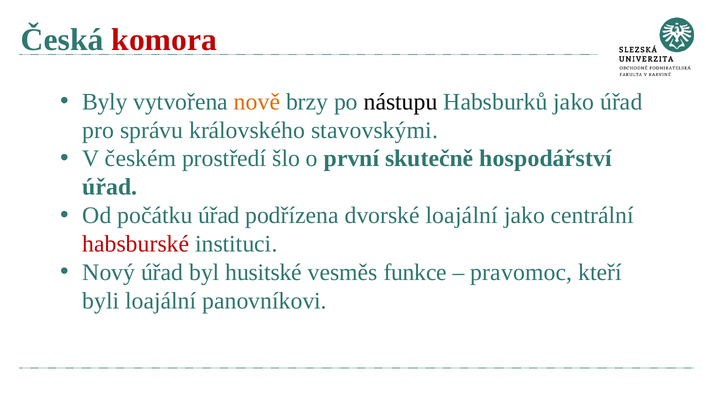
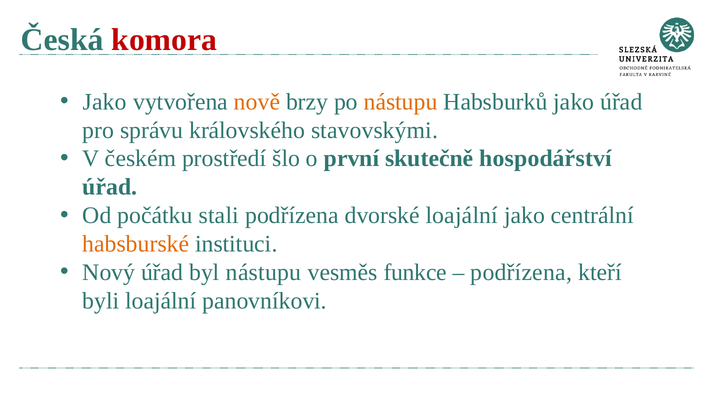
Byly at (105, 102): Byly -> Jako
nástupu at (401, 102) colour: black -> orange
počátku úřad: úřad -> stali
habsburské colour: red -> orange
byl husitské: husitské -> nástupu
pravomoc at (521, 273): pravomoc -> podřízena
